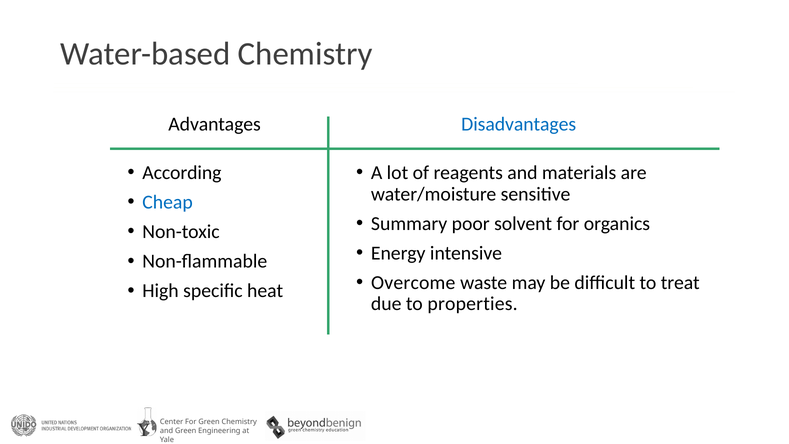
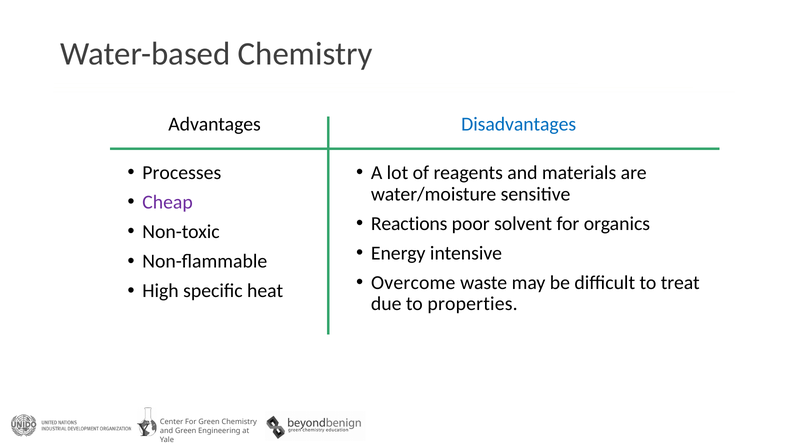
According: According -> Processes
Cheap colour: blue -> purple
Summary: Summary -> Reactions
